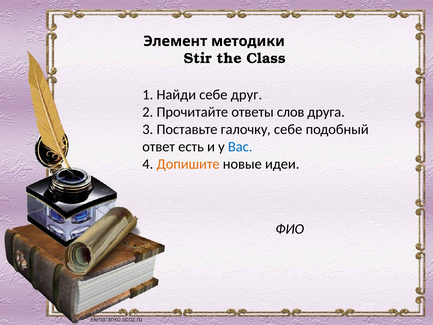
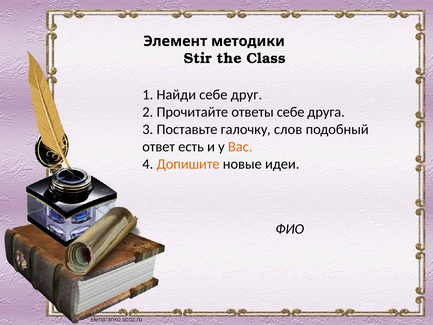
ответы слов: слов -> себе
галочку себе: себе -> слов
Вас colour: blue -> orange
